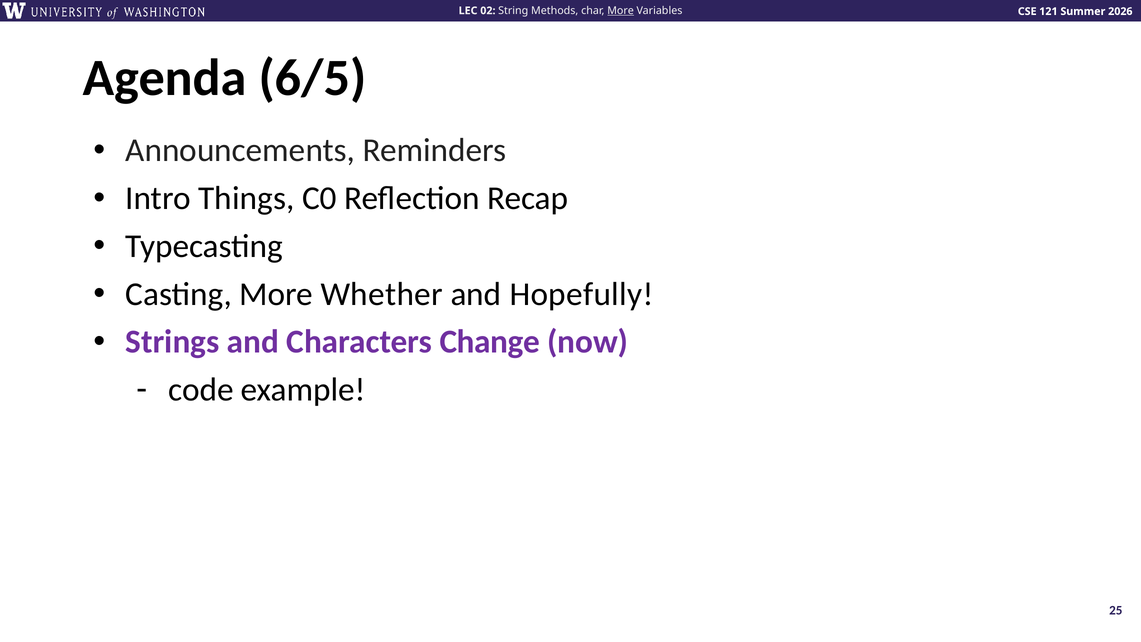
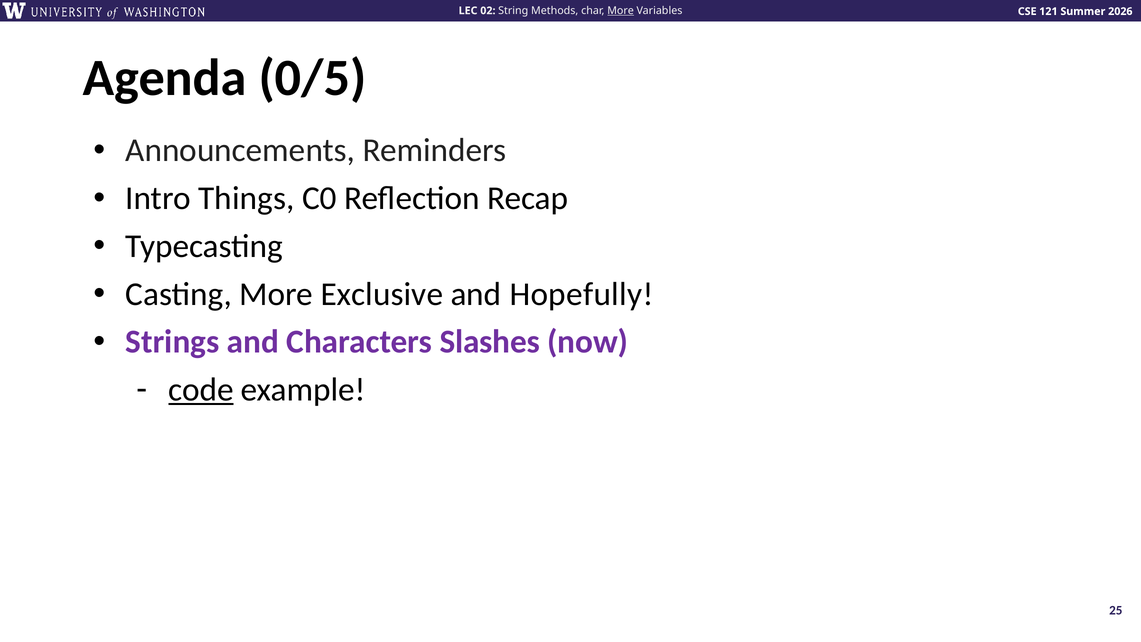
6/5: 6/5 -> 0/5
Whether: Whether -> Exclusive
Change: Change -> Slashes
code underline: none -> present
